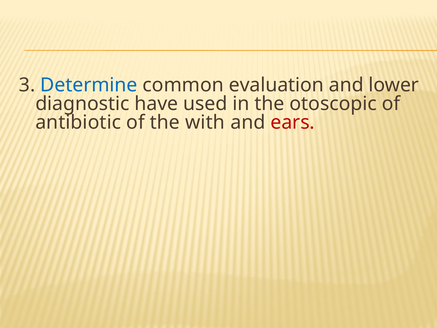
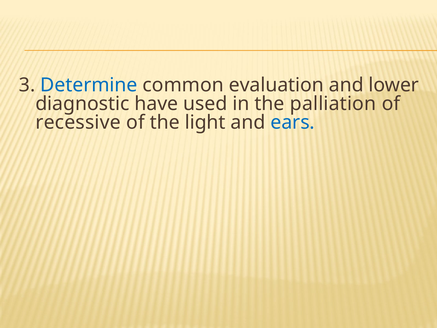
otoscopic: otoscopic -> palliation
antibiotic: antibiotic -> recessive
with: with -> light
ears colour: red -> blue
